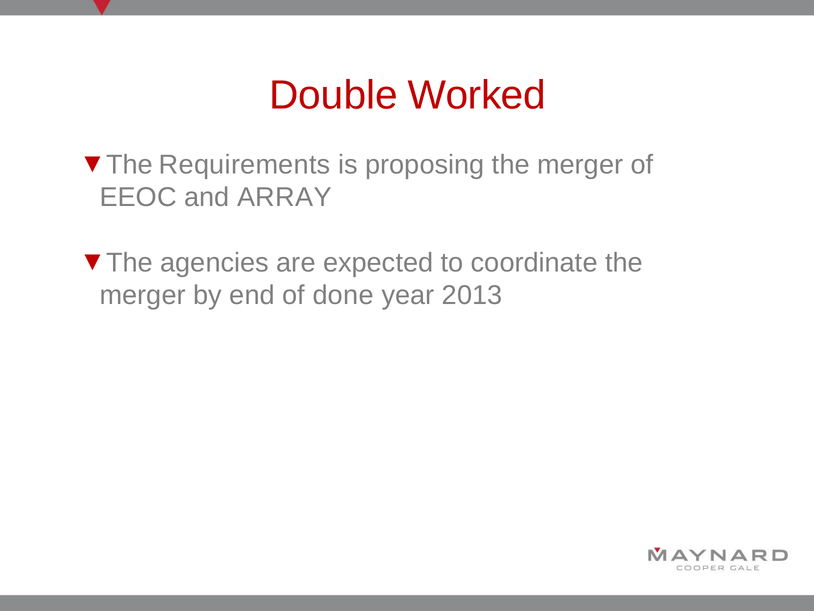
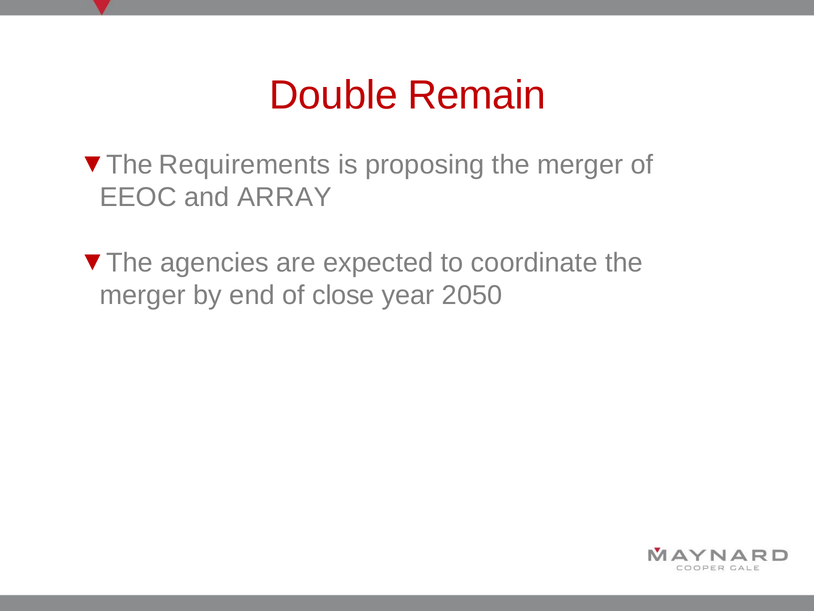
Worked: Worked -> Remain
done: done -> close
2013: 2013 -> 2050
